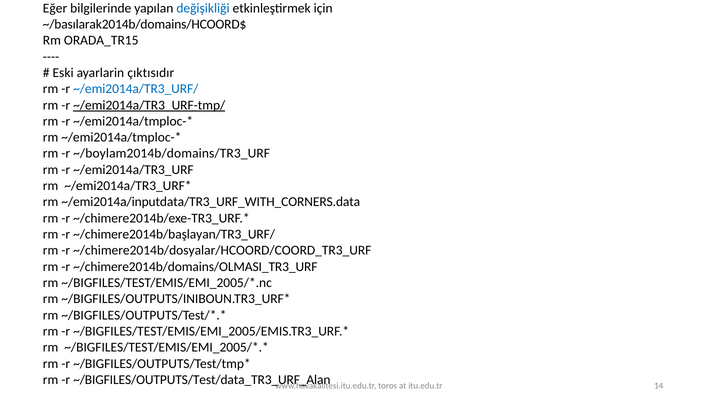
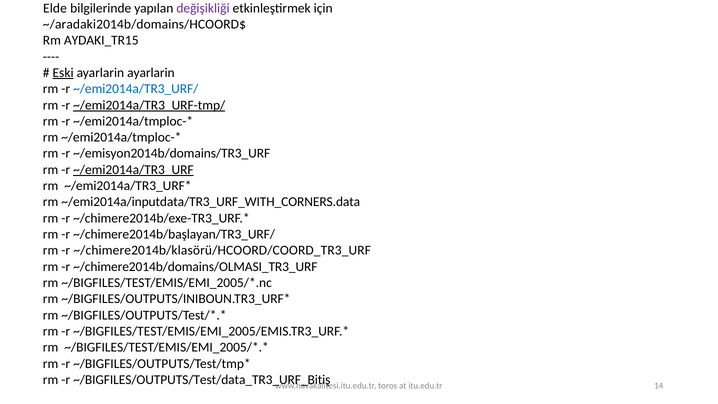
Eğer: Eğer -> Elde
değişikliği colour: blue -> purple
~/basılarak2014b/domains/HCOORD$: ~/basılarak2014b/domains/HCOORD$ -> ~/aradaki2014b/domains/HCOORD$
ORADA_TR15: ORADA_TR15 -> AYDAKI_TR15
Eski underline: none -> present
ayarlarin çıktısıdır: çıktısıdır -> ayarlarin
~/boylam2014b/domains/TR3_URF: ~/boylam2014b/domains/TR3_URF -> ~/emisyon2014b/domains/TR3_URF
~/emi2014a/TR3_URF underline: none -> present
~/chimere2014b/dosyalar/HCOORD/COORD_TR3_URF: ~/chimere2014b/dosyalar/HCOORD/COORD_TR3_URF -> ~/chimere2014b/klasörü/HCOORD/COORD_TR3_URF
~/BIGFILES/OUTPUTS/Test/data_TR3_URF_Alan: ~/BIGFILES/OUTPUTS/Test/data_TR3_URF_Alan -> ~/BIGFILES/OUTPUTS/Test/data_TR3_URF_Bitiş
